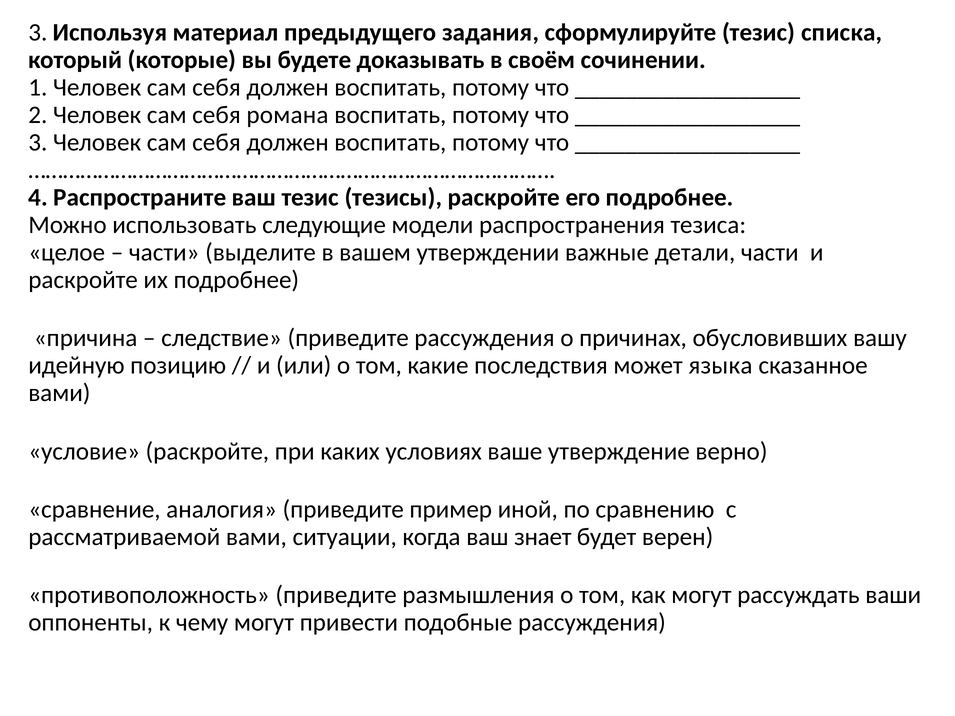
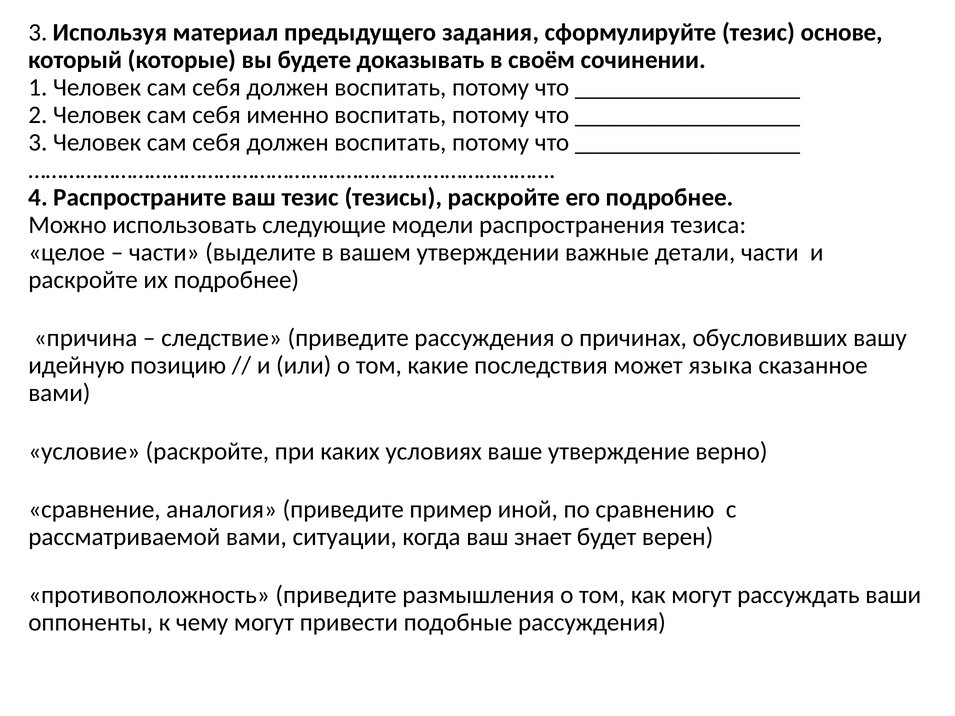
списка: списка -> основе
романа: романа -> именно
